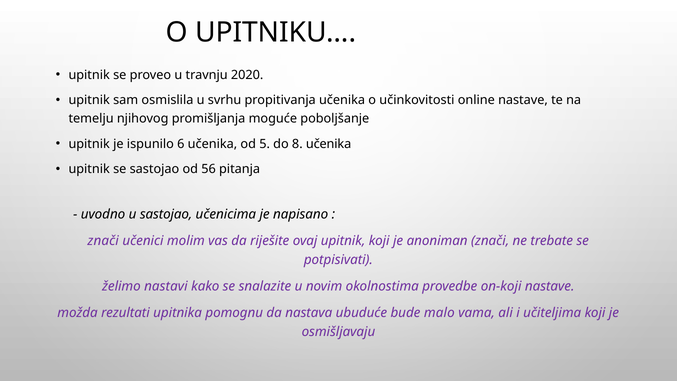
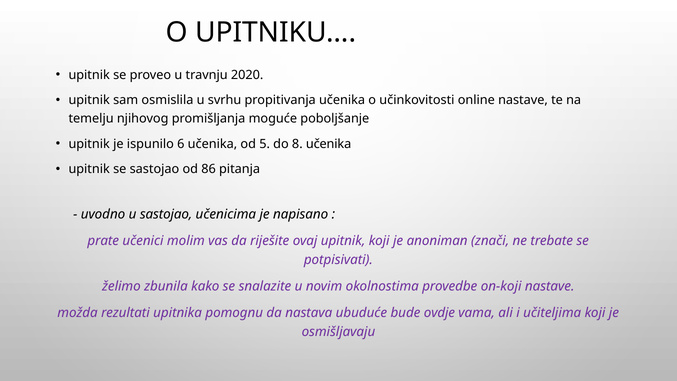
56: 56 -> 86
znači at (103, 241): znači -> prate
nastavi: nastavi -> zbunila
malo: malo -> ovdje
